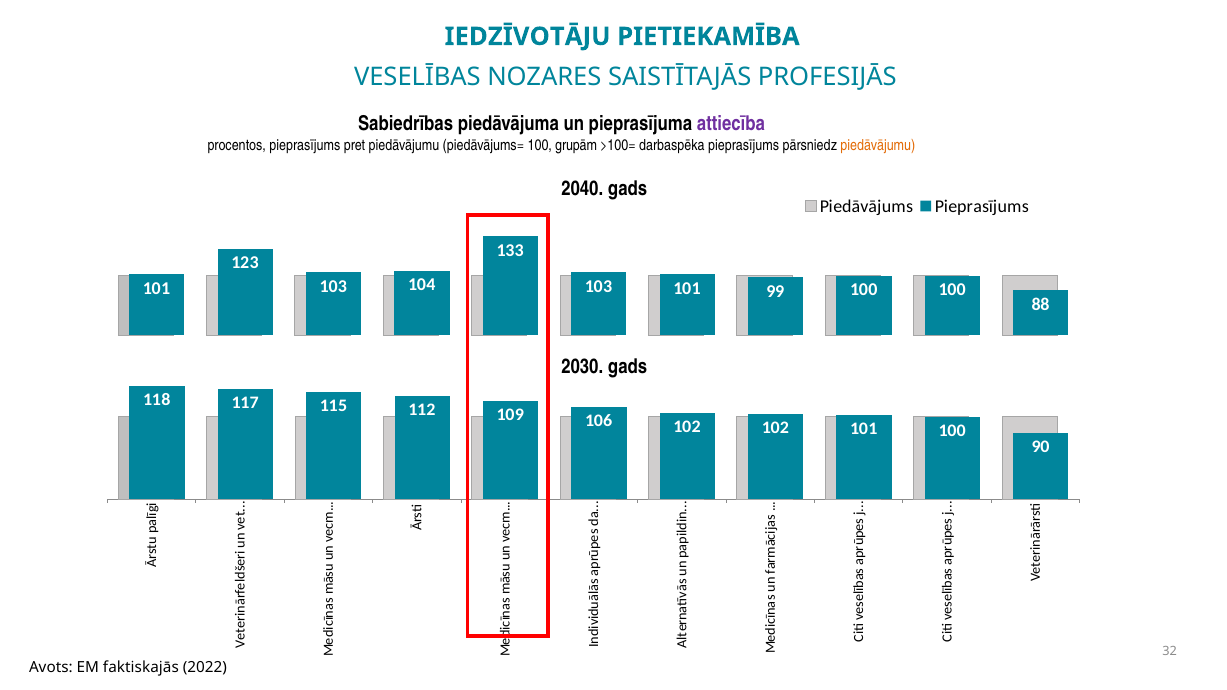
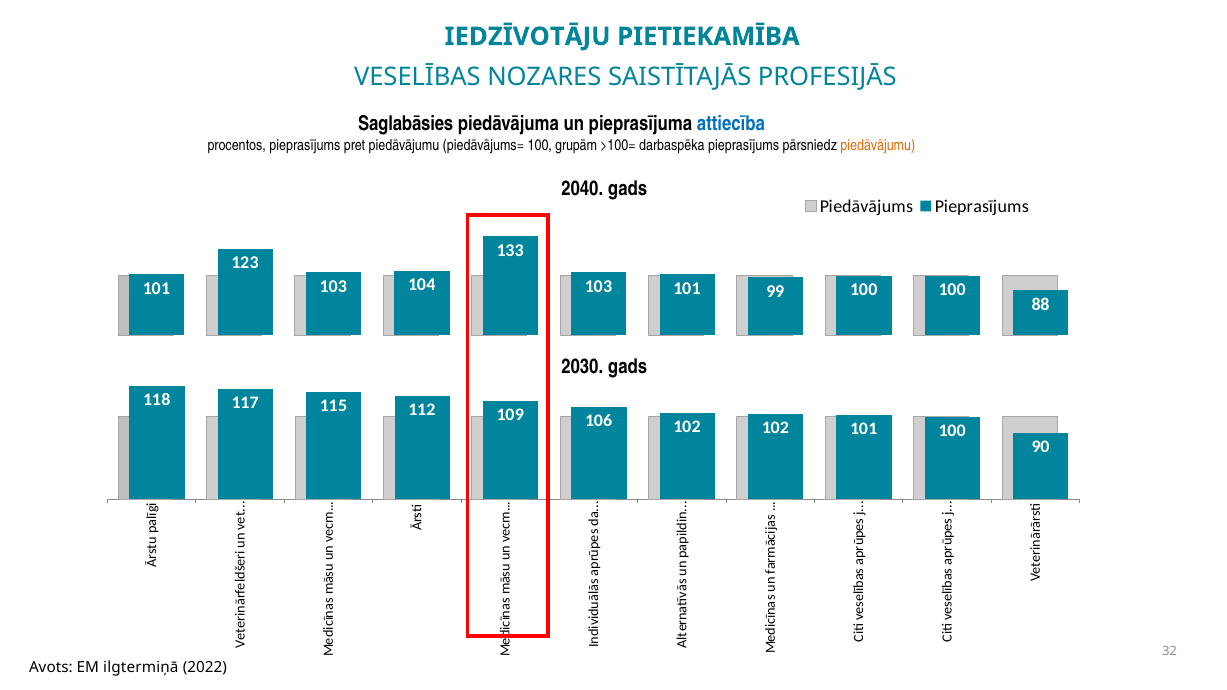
Sabiedrības: Sabiedrības -> Saglabāsies
attiecība colour: purple -> blue
faktiskajās: faktiskajās -> ilgtermiņā
